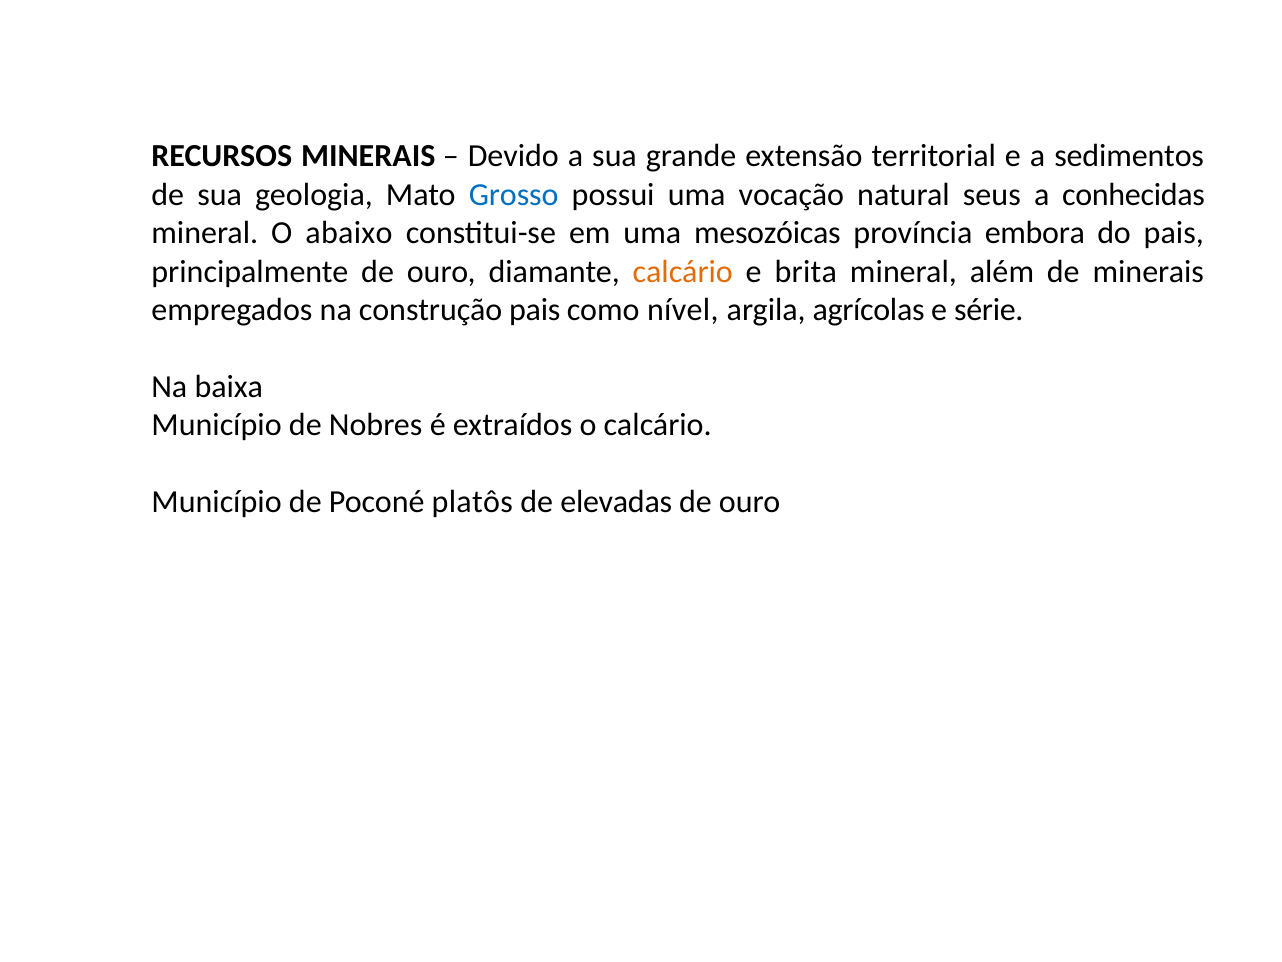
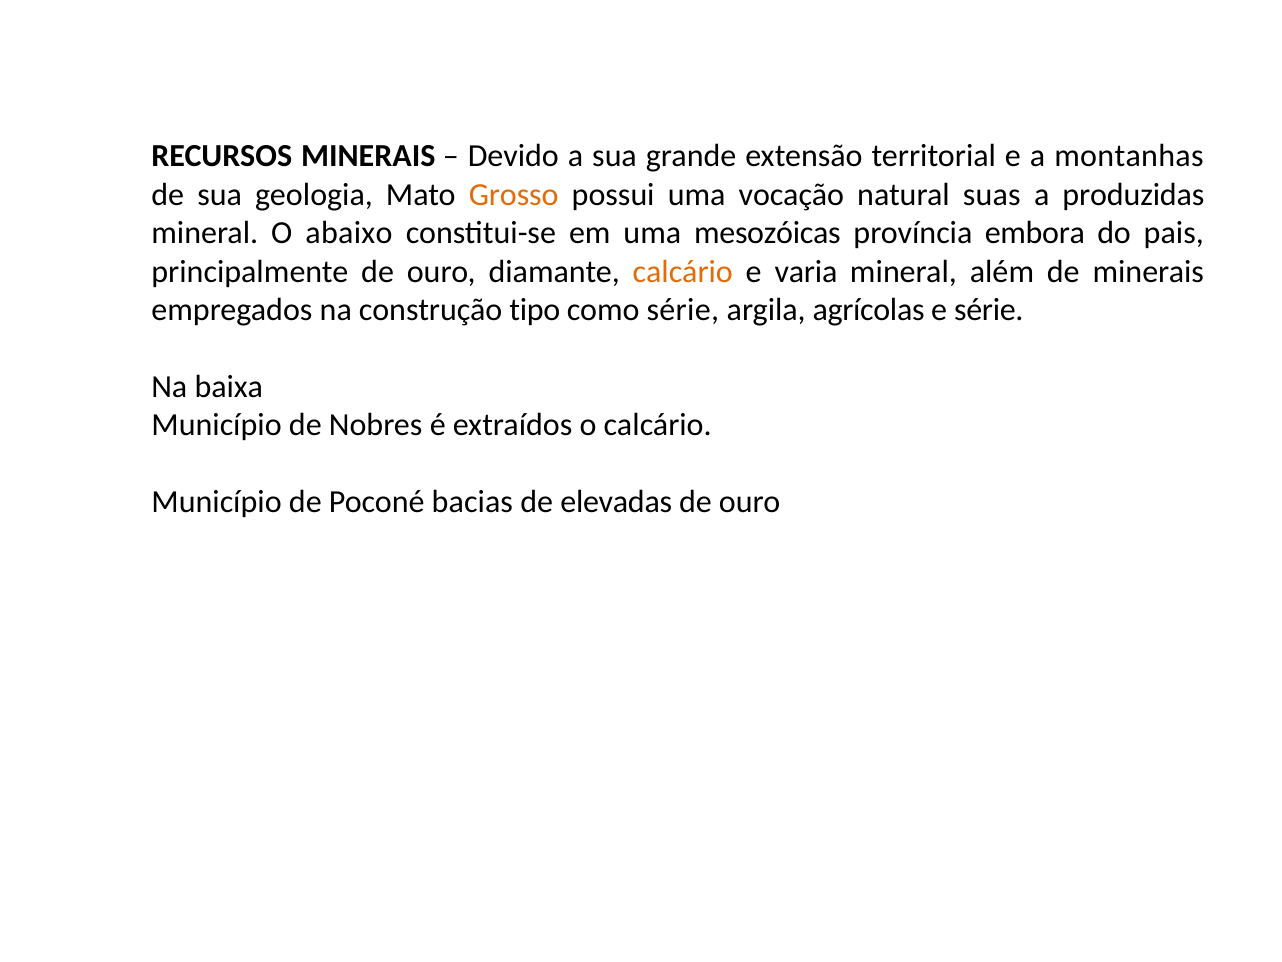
sedimentos: sedimentos -> montanhas
Grosso colour: blue -> orange
seus: seus -> suas
conhecidas: conhecidas -> produzidas
brita: brita -> varia
construção pais: pais -> tipo
como nível: nível -> série
platôs: platôs -> bacias
